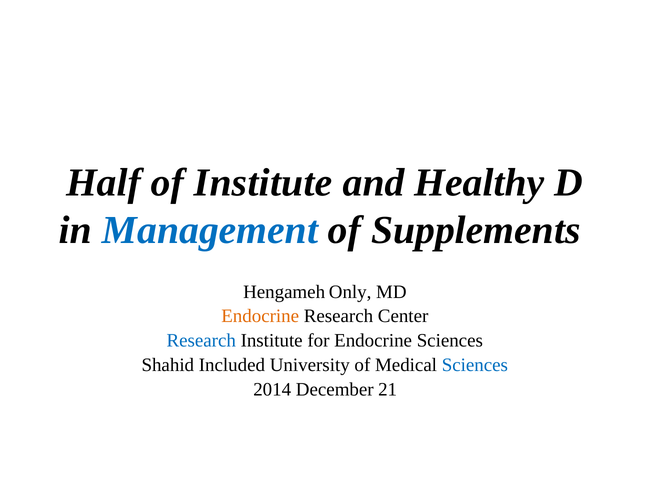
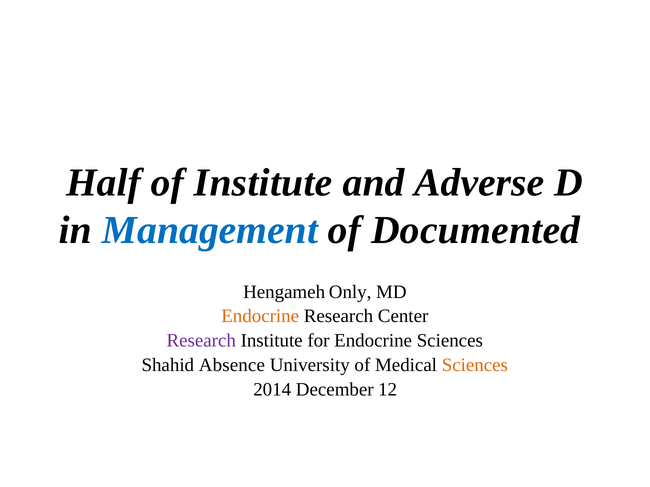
Healthy: Healthy -> Adverse
Supplements: Supplements -> Documented
Research at (201, 341) colour: blue -> purple
Included: Included -> Absence
Sciences at (475, 365) colour: blue -> orange
21: 21 -> 12
